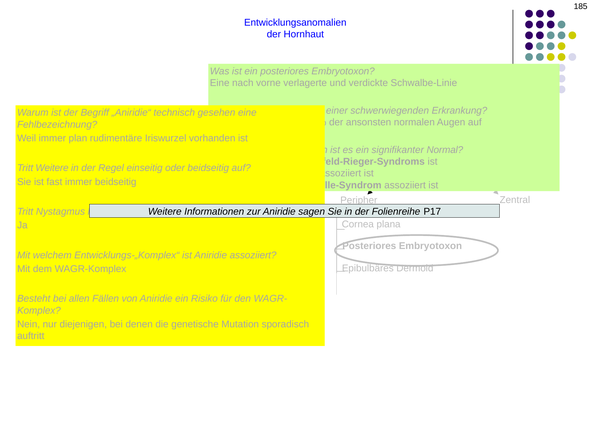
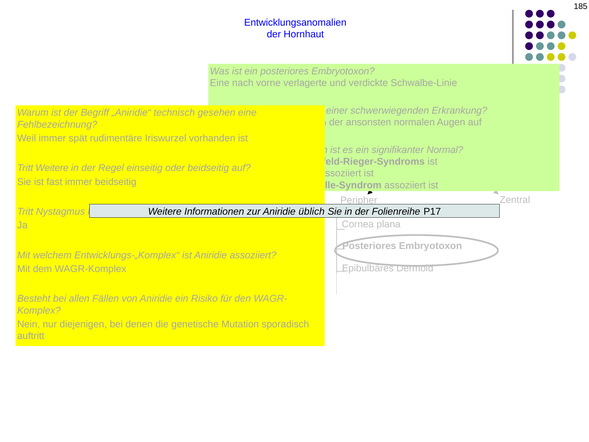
plan: plan -> spät
sagen: sagen -> üblich
